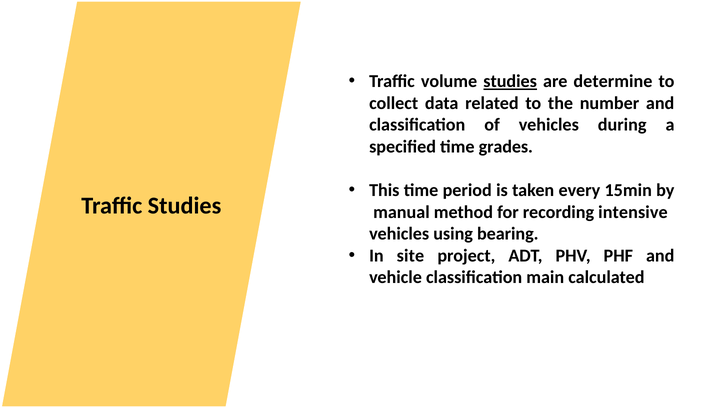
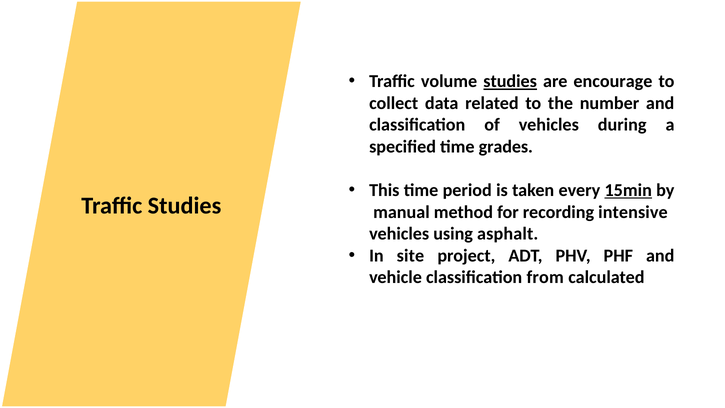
determine: determine -> encourage
15min underline: none -> present
bearing: bearing -> asphalt
main: main -> from
